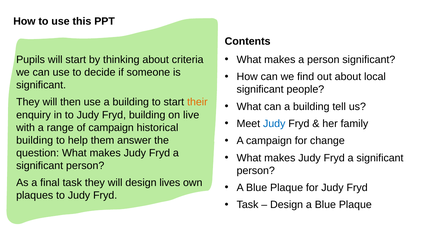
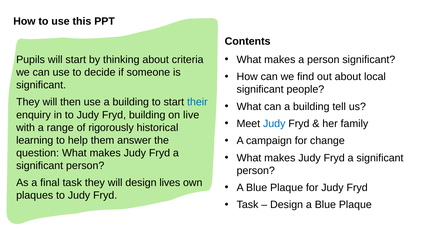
their colour: orange -> blue
of campaign: campaign -> rigorously
building at (35, 140): building -> learning
